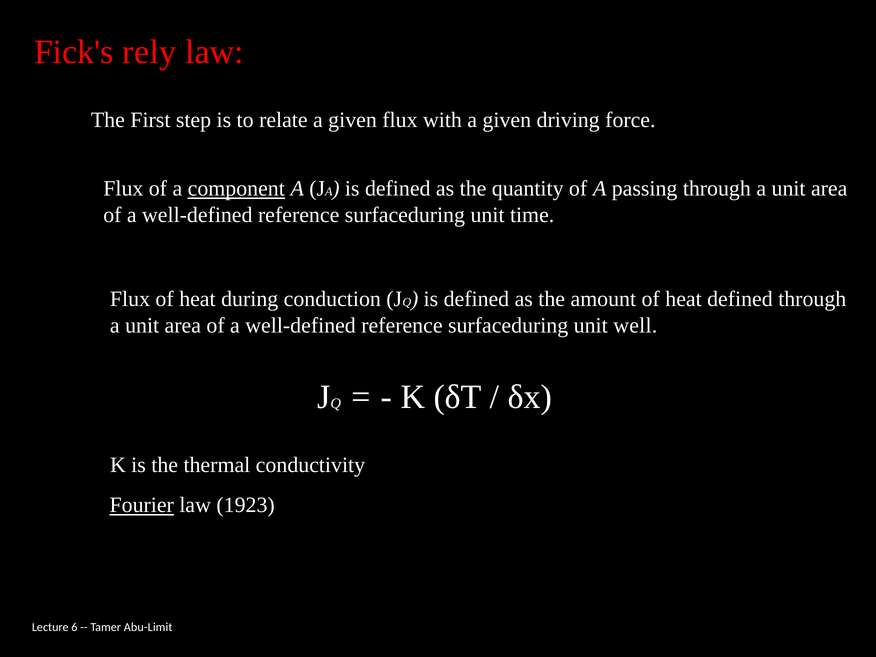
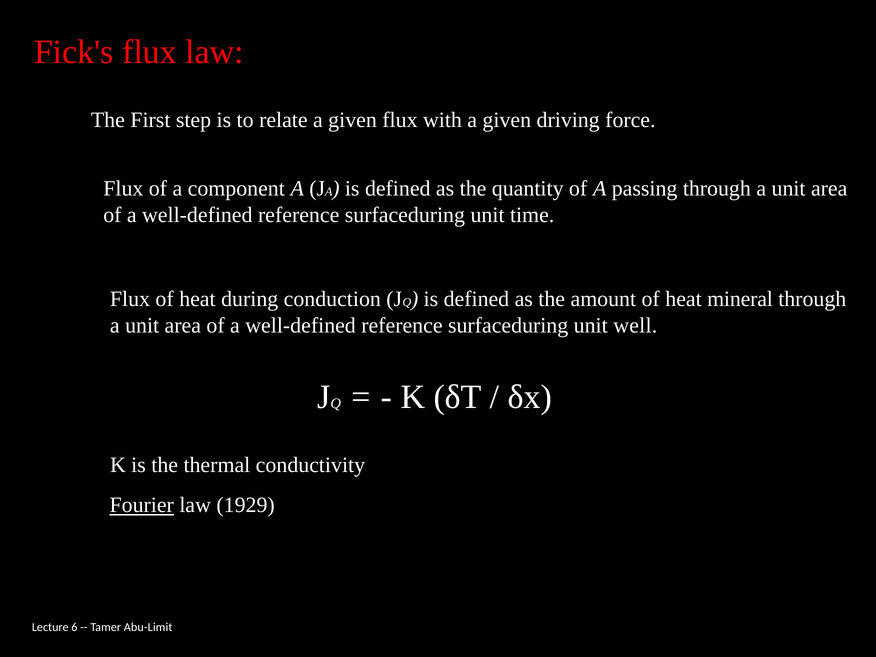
Fick's rely: rely -> flux
component underline: present -> none
heat defined: defined -> mineral
1923: 1923 -> 1929
